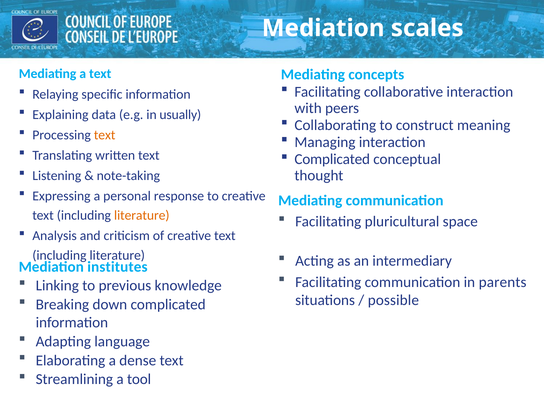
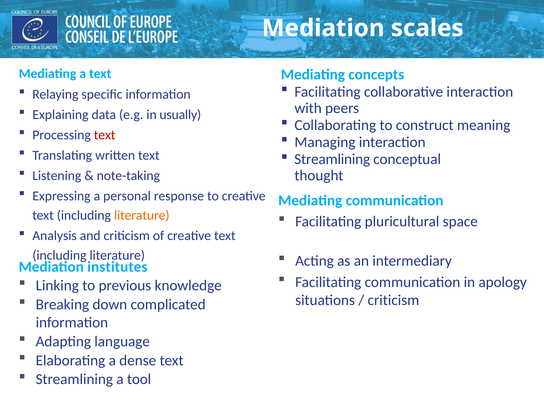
text at (105, 135) colour: orange -> red
Complicated at (332, 159): Complicated -> Streamlining
parents: parents -> apology
possible at (393, 300): possible -> criticism
